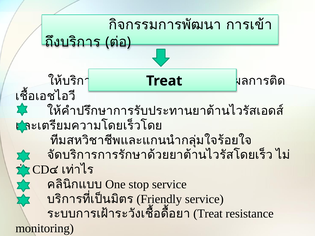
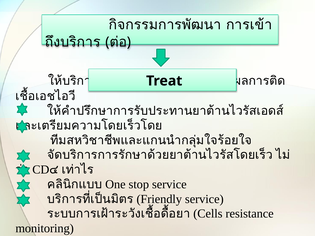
Treat at (208, 214): Treat -> Cells
